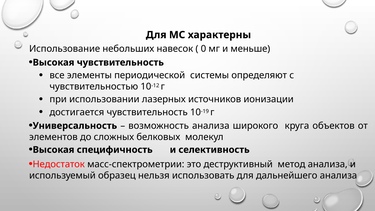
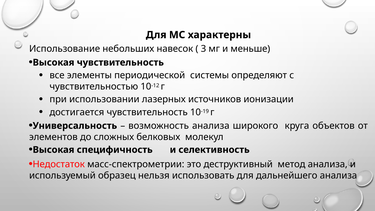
0: 0 -> 3
